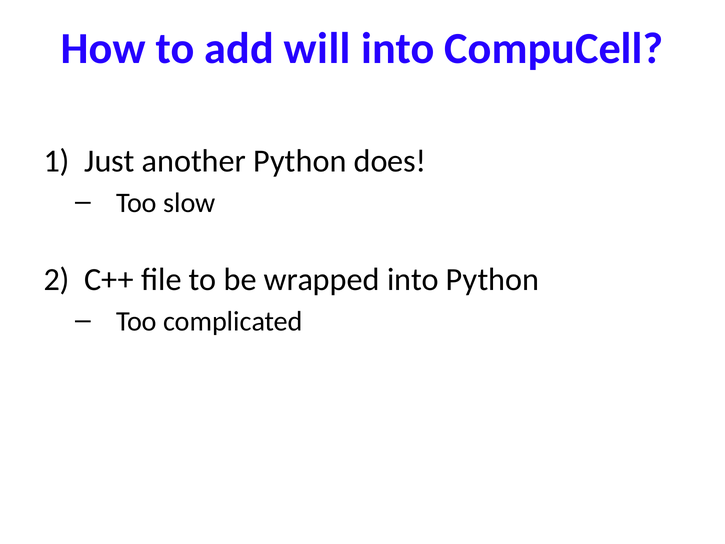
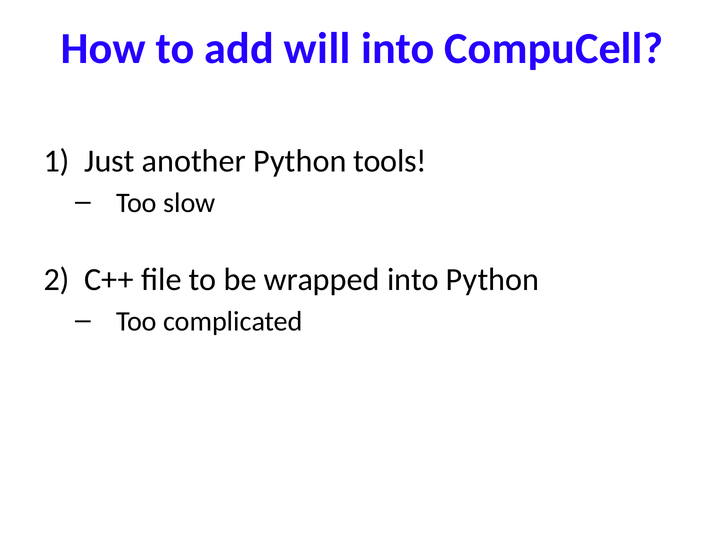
does: does -> tools
